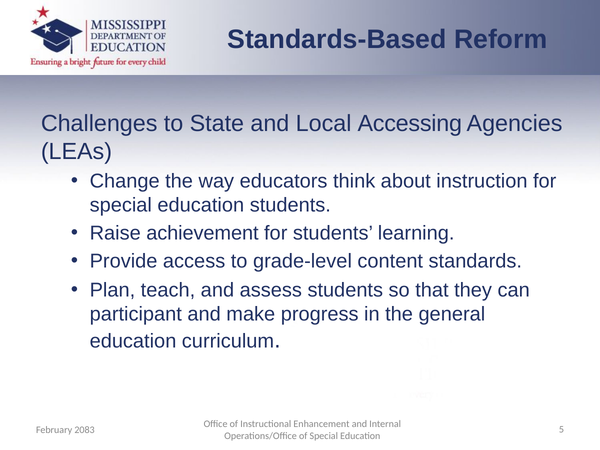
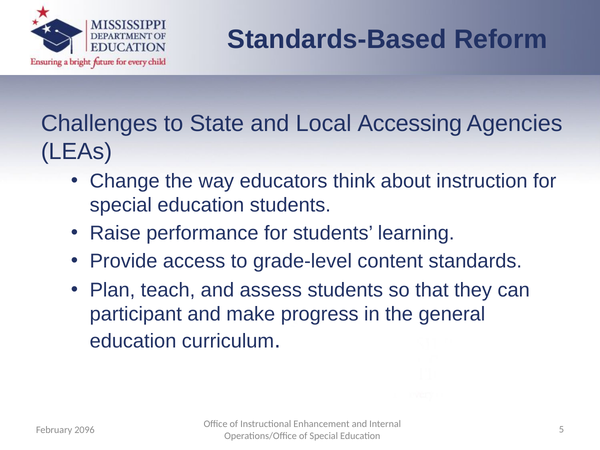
achievement: achievement -> performance
2083: 2083 -> 2096
